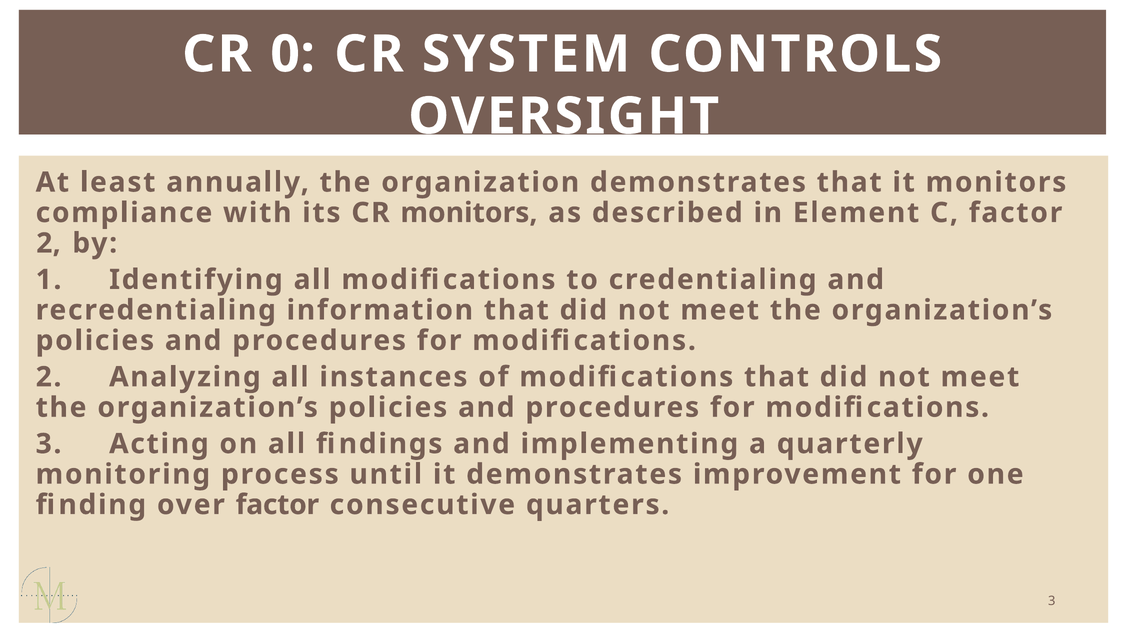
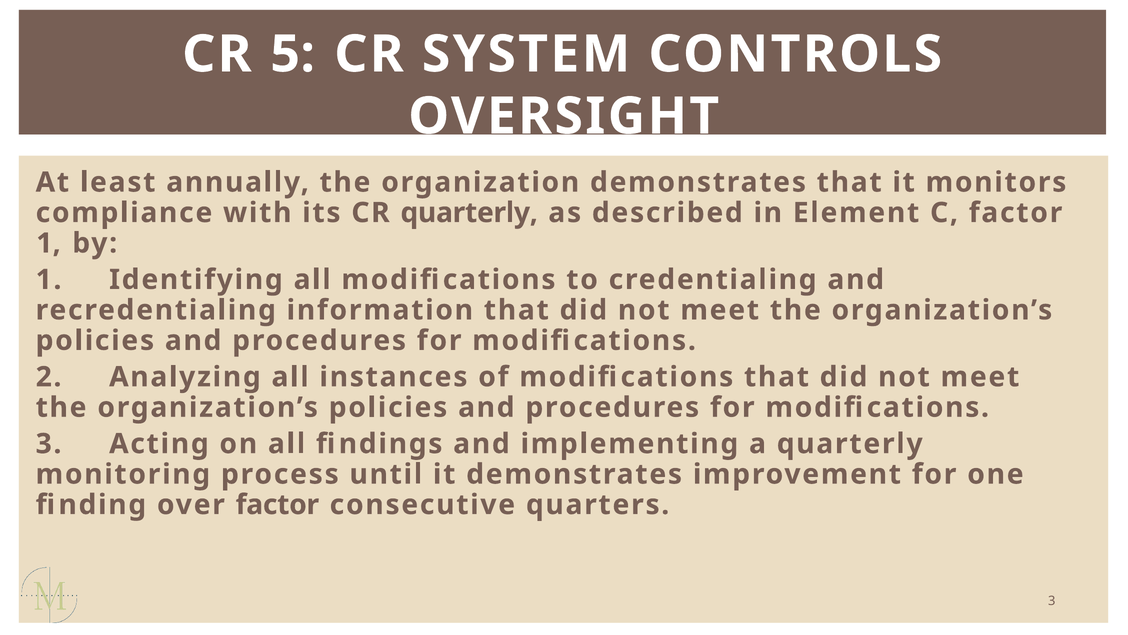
0: 0 -> 5
CR monitors: monitors -> quarterly
2 at (48, 243): 2 -> 1
